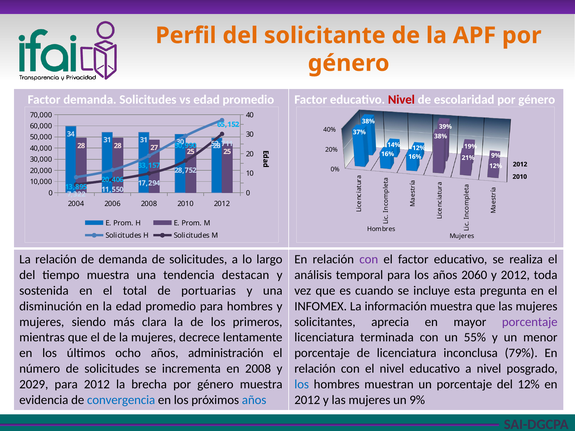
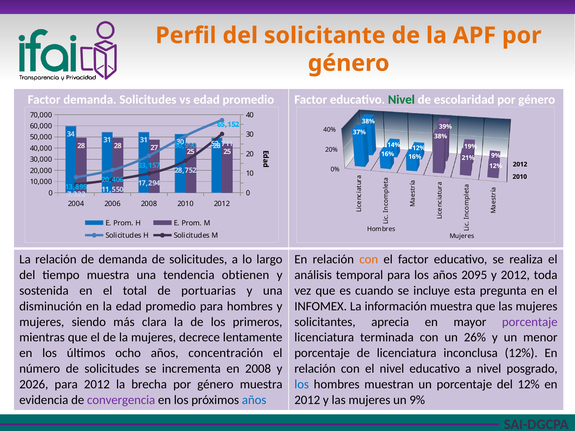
Nivel at (401, 100) colour: red -> green
con at (369, 260) colour: purple -> orange
destacan: destacan -> obtienen
2060: 2060 -> 2095
55%: 55% -> 26%
administración: administración -> concentración
inconclusa 79%: 79% -> 12%
2029: 2029 -> 2026
convergencia colour: blue -> purple
